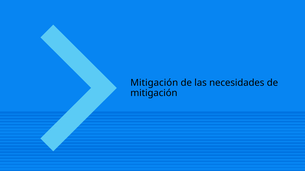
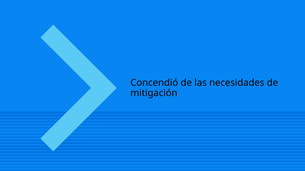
Mitigación at (154, 83): Mitigación -> Concendió
